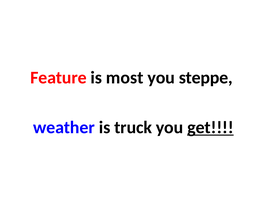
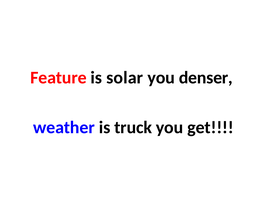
most: most -> solar
steppe: steppe -> denser
get underline: present -> none
